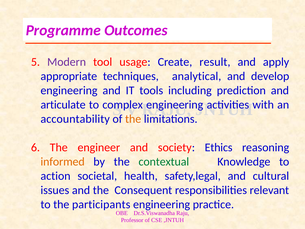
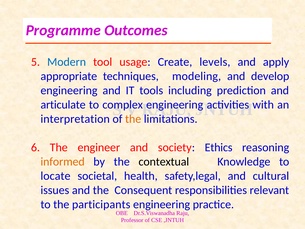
Modern colour: purple -> blue
result: result -> levels
analytical: analytical -> modeling
accountability: accountability -> interpretation
contextual colour: green -> black
action: action -> locate
